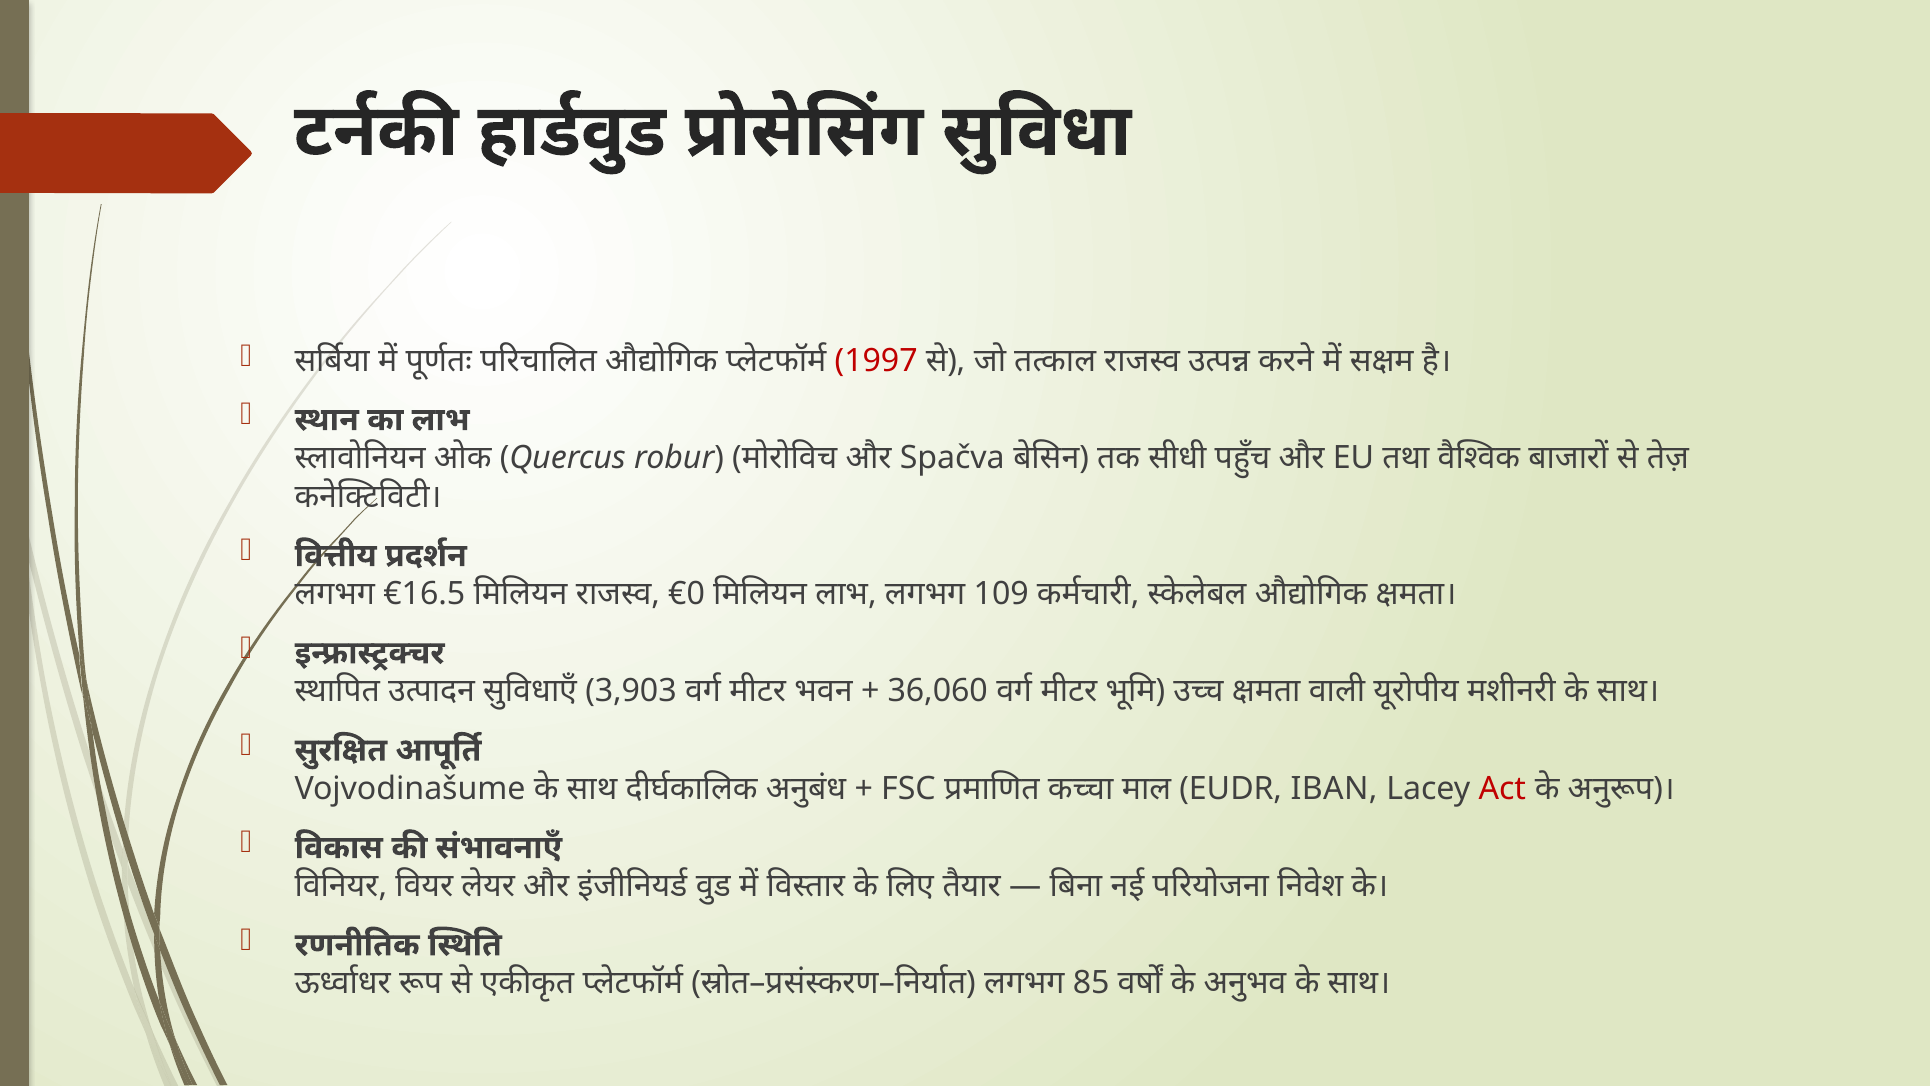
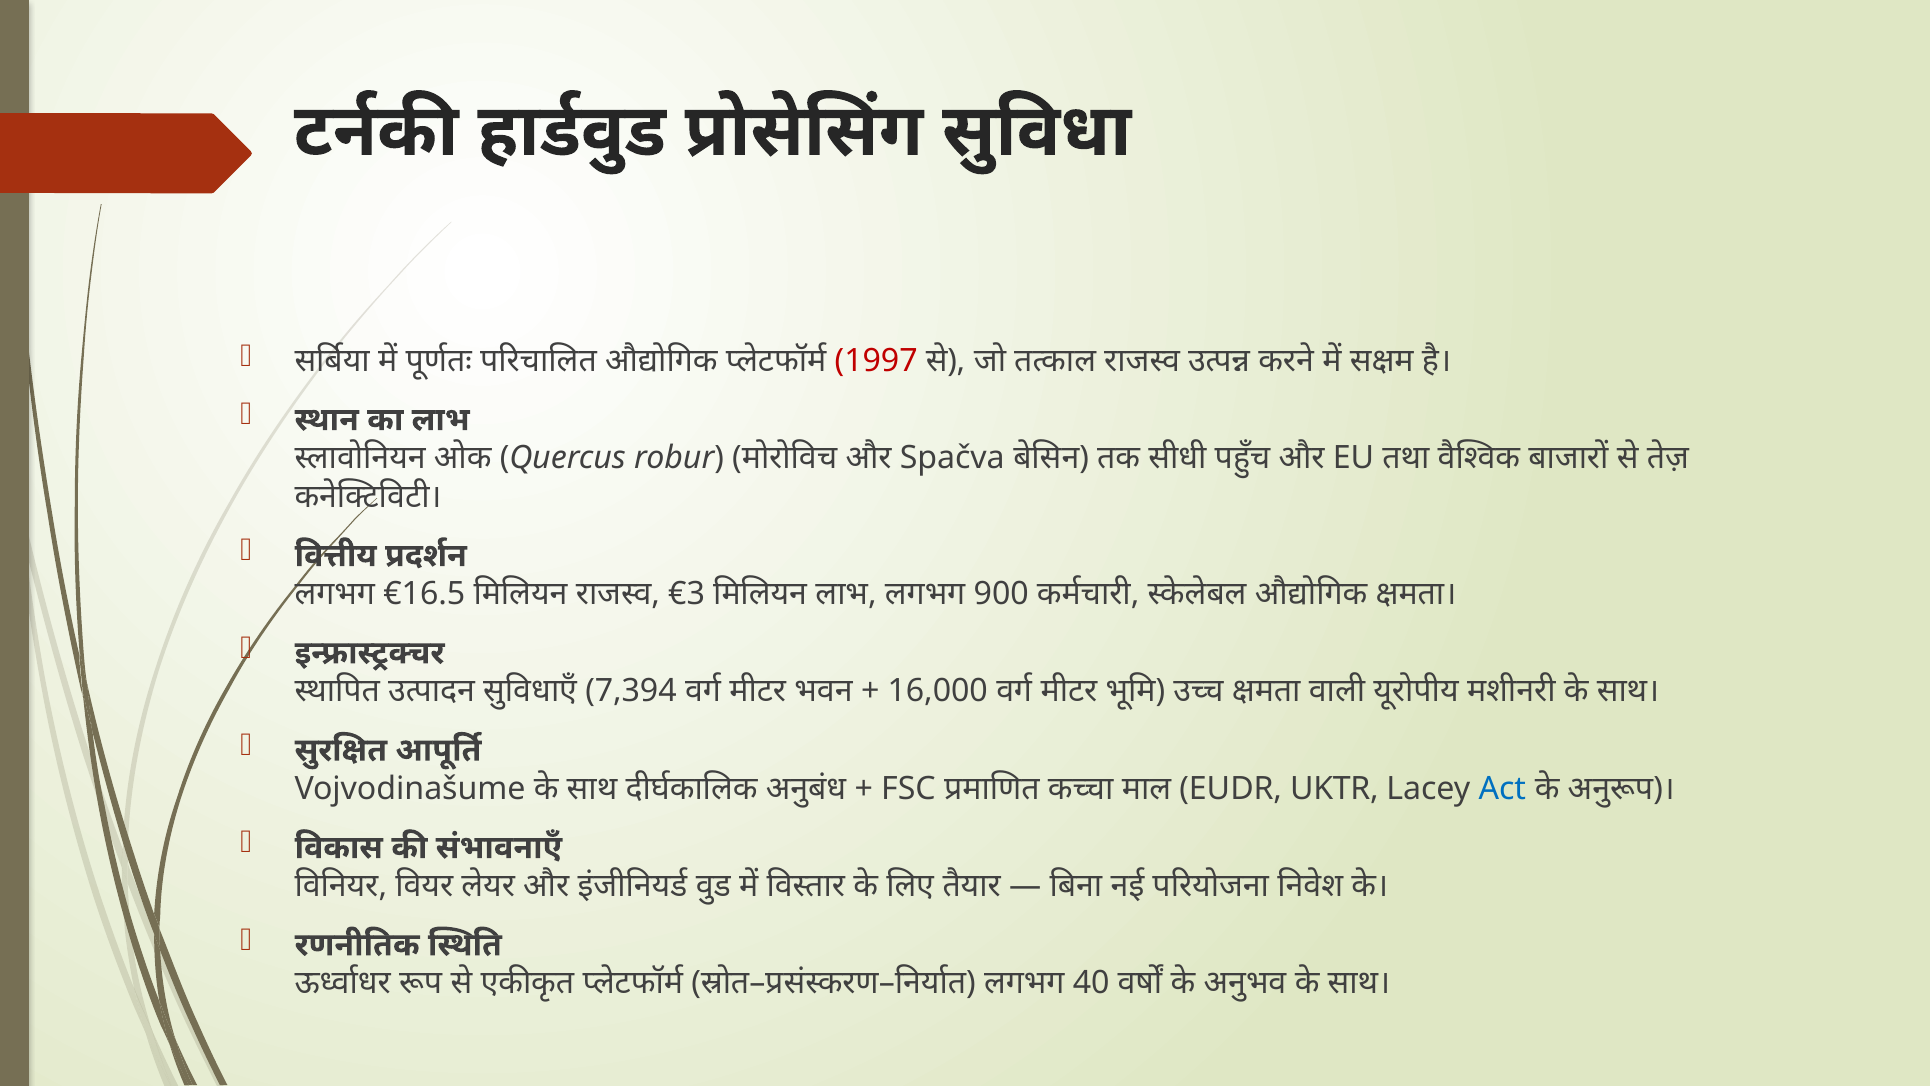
€0: €0 -> €3
109: 109 -> 900
3,903: 3,903 -> 7,394
36,060: 36,060 -> 16,000
IBAN: IBAN -> UKTR
Act colour: red -> blue
85: 85 -> 40
